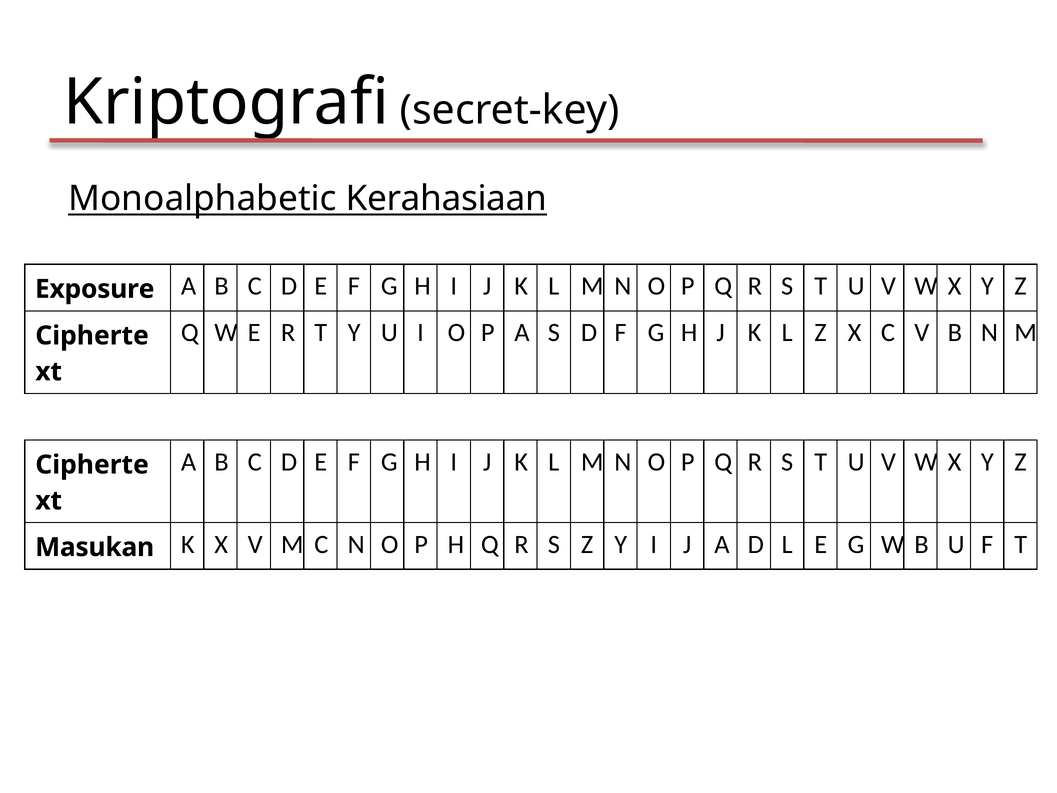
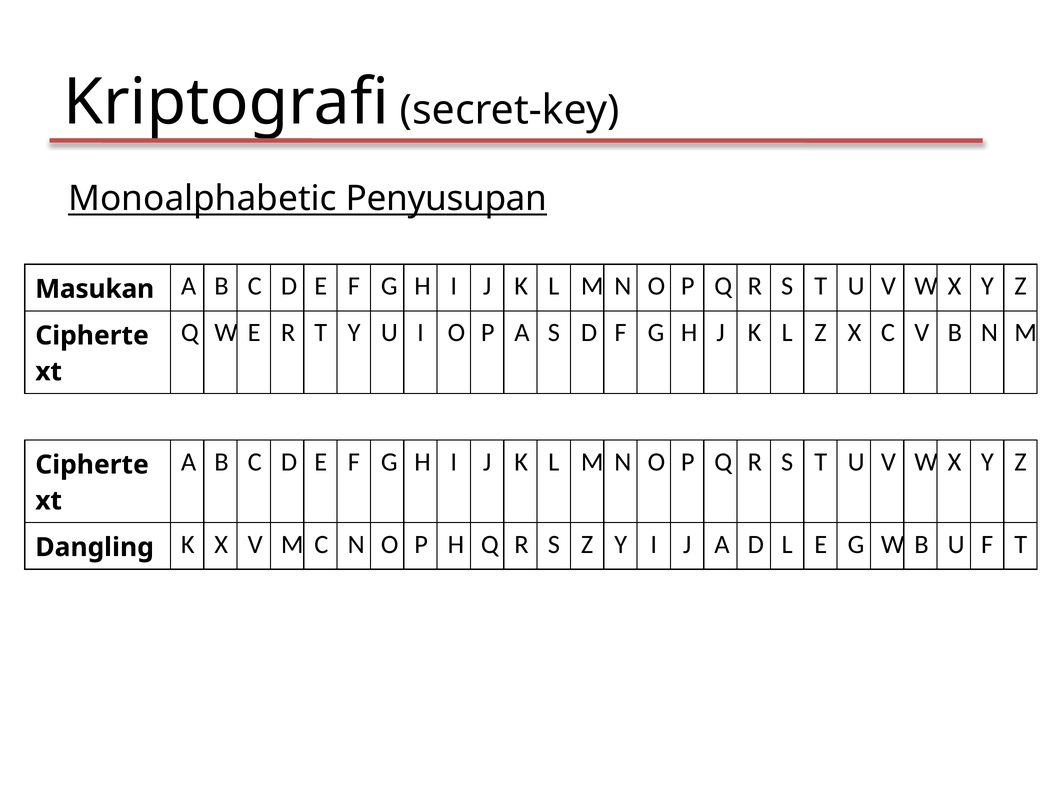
Kerahasiaan: Kerahasiaan -> Penyusupan
Exposure: Exposure -> Masukan
Masukan: Masukan -> Dangling
